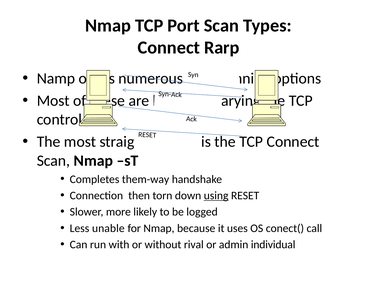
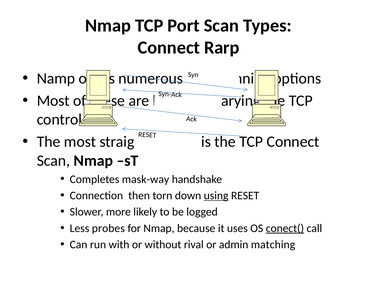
them-way: them-way -> mask-way
unable: unable -> probes
conect( underline: none -> present
individual: individual -> matching
